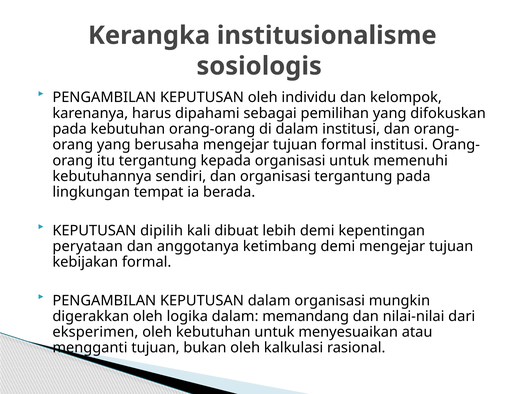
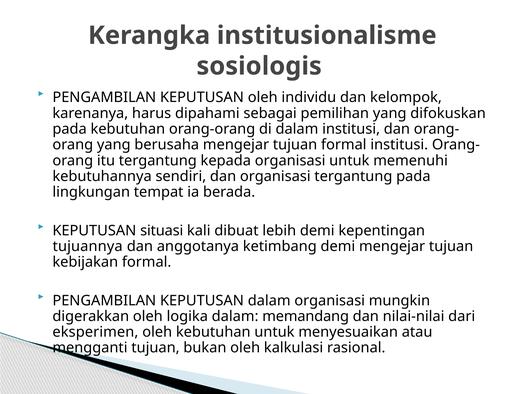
dipilih: dipilih -> situasi
peryataan: peryataan -> tujuannya
